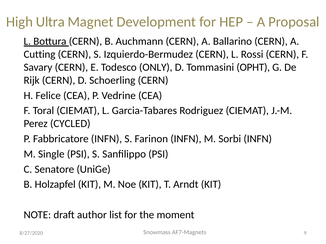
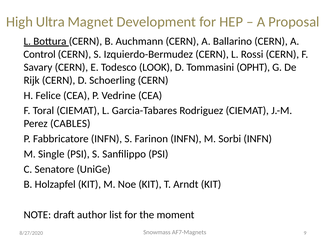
Cutting: Cutting -> Control
ONLY: ONLY -> LOOK
CYCLED: CYCLED -> CABLES
